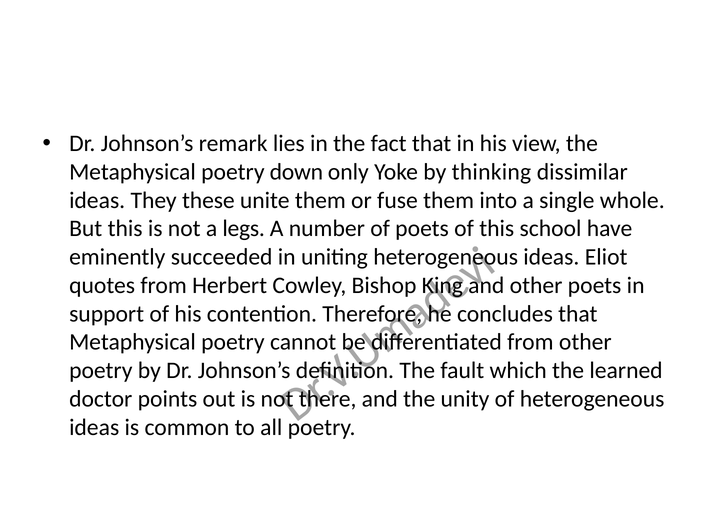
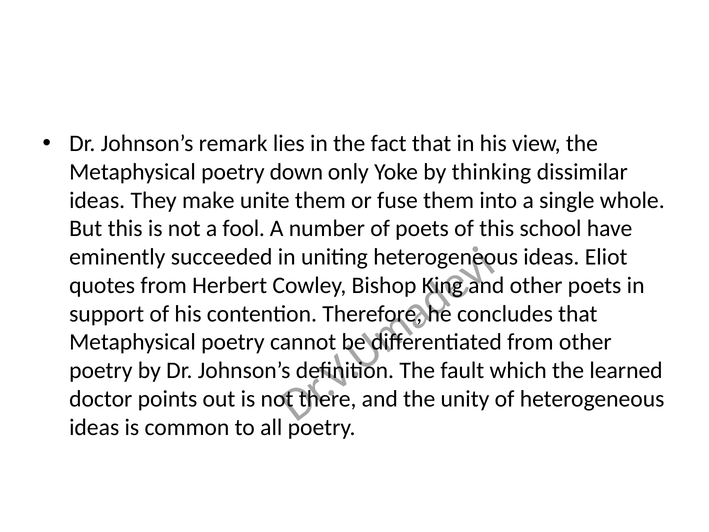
these: these -> make
legs: legs -> fool
